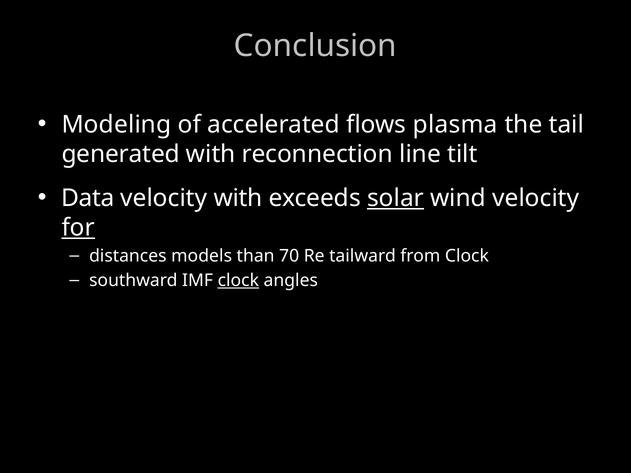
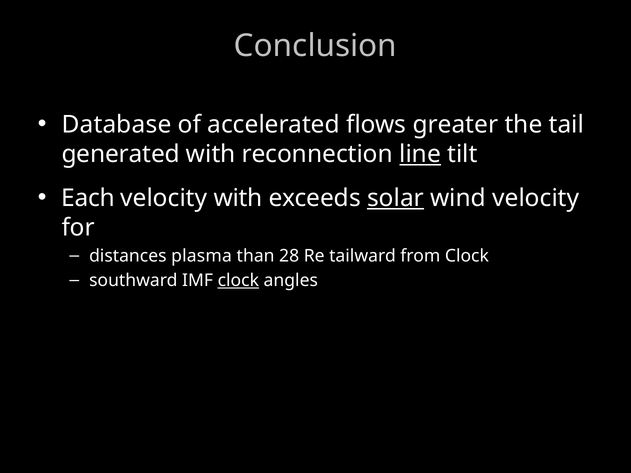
Modeling: Modeling -> Database
plasma: plasma -> greater
line underline: none -> present
Data: Data -> Each
for underline: present -> none
models: models -> plasma
70: 70 -> 28
